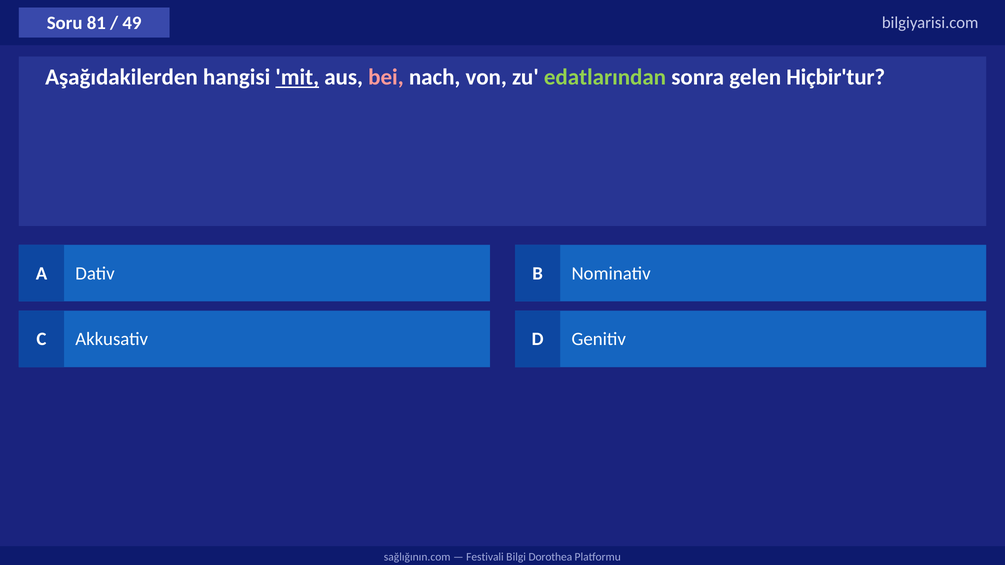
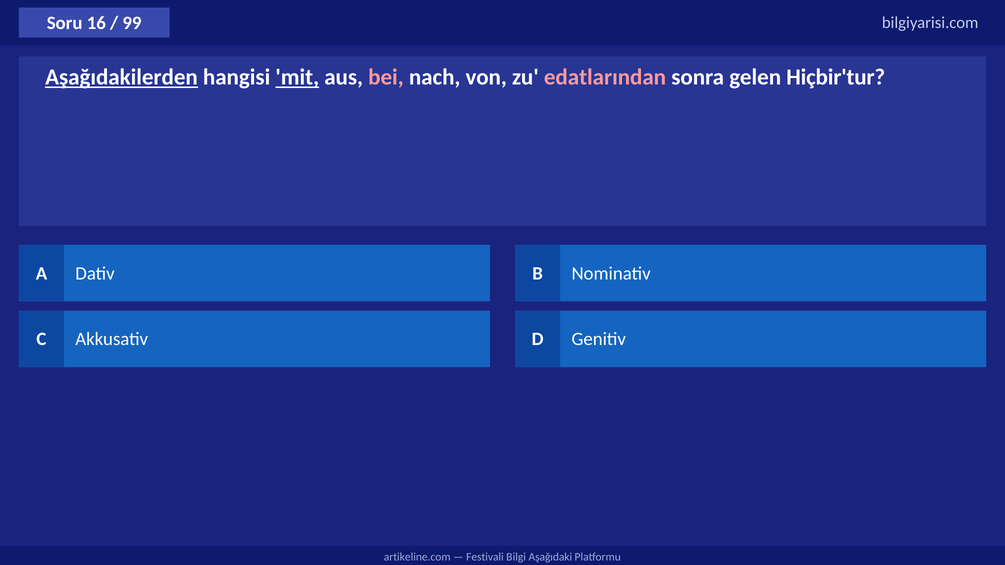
81: 81 -> 16
49: 49 -> 99
Aşağıdakilerden underline: none -> present
edatlarından colour: light green -> pink
sağlığının.com: sağlığının.com -> artikeline.com
Dorothea: Dorothea -> Aşağıdaki
